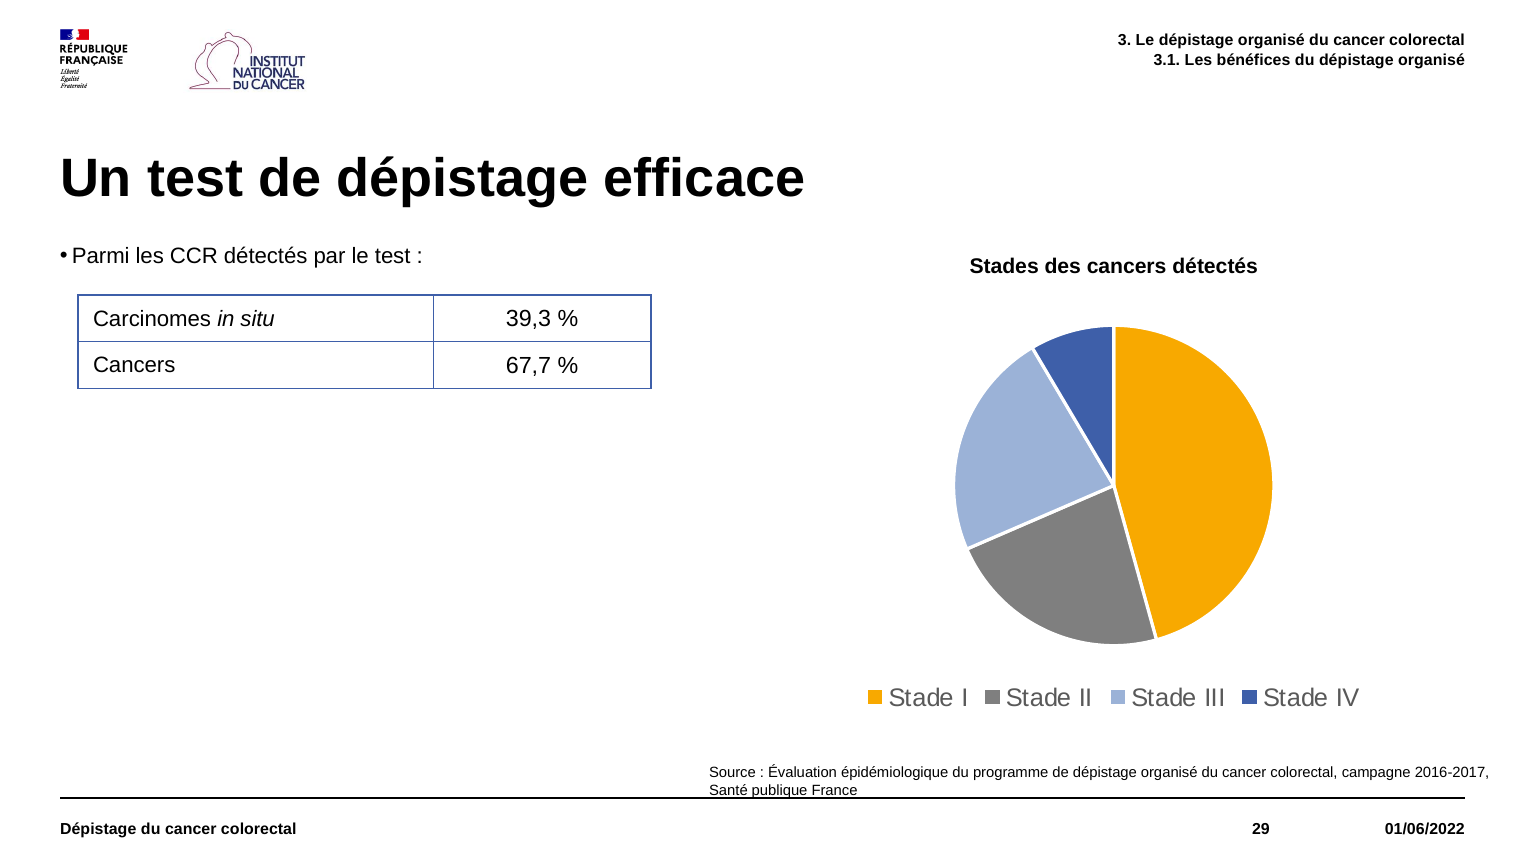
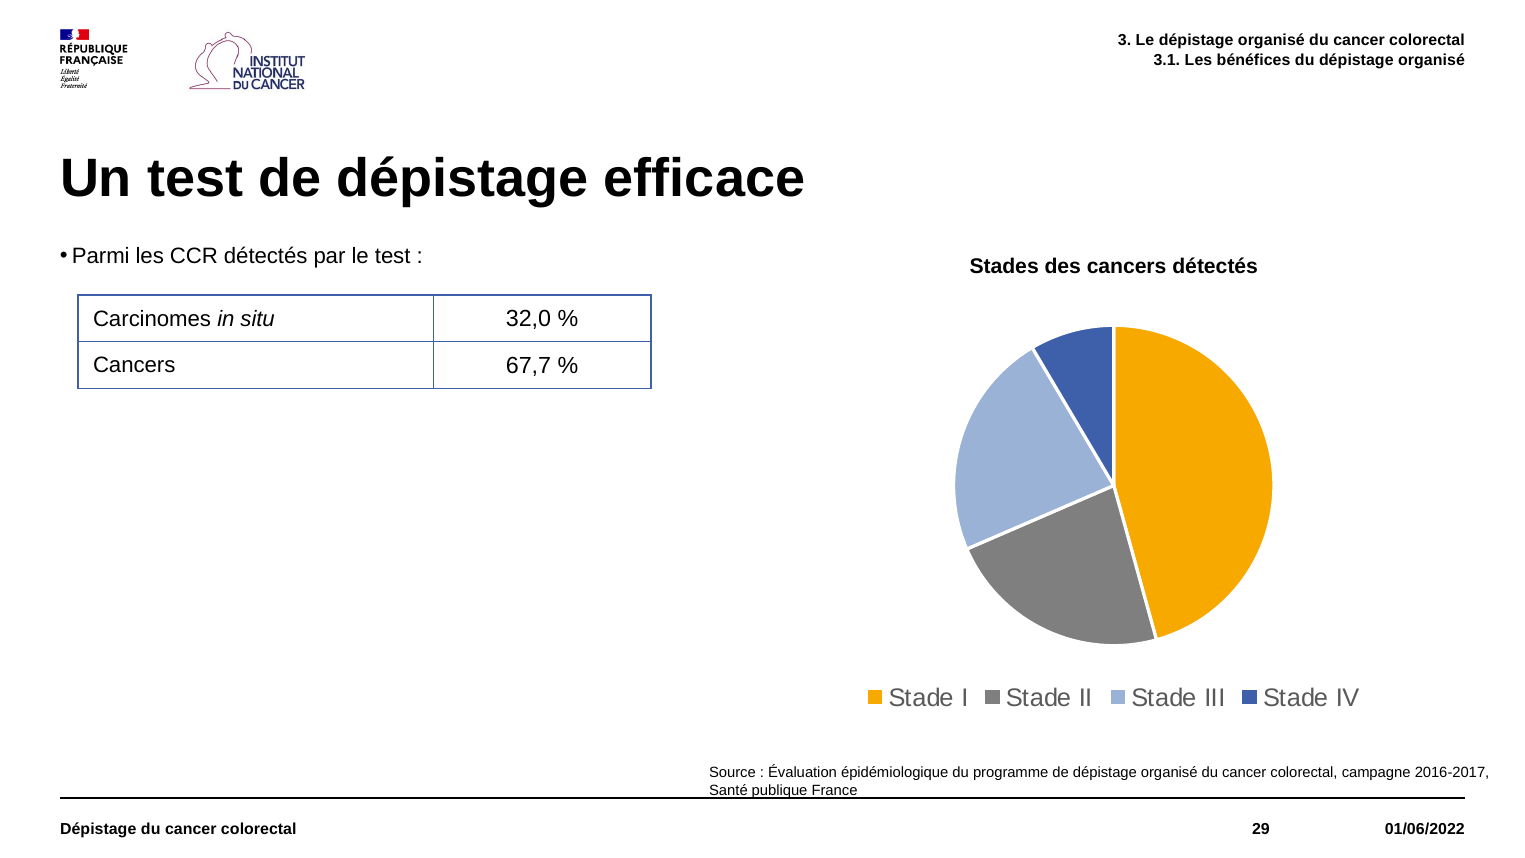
39,3: 39,3 -> 32,0
